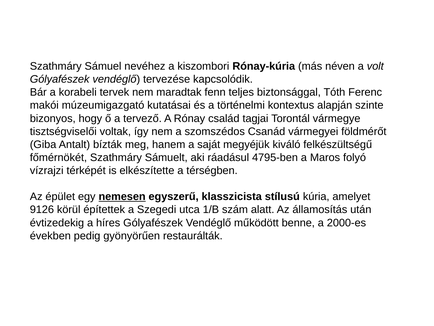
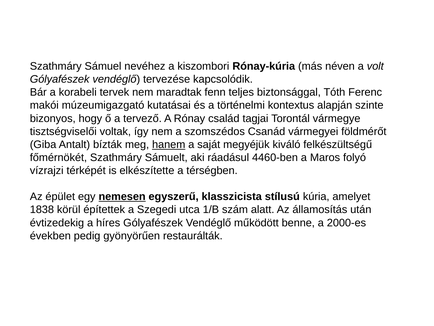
hanem underline: none -> present
4795-ben: 4795-ben -> 4460-ben
9126: 9126 -> 1838
